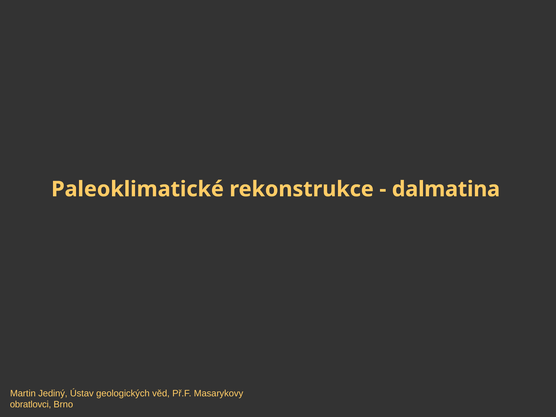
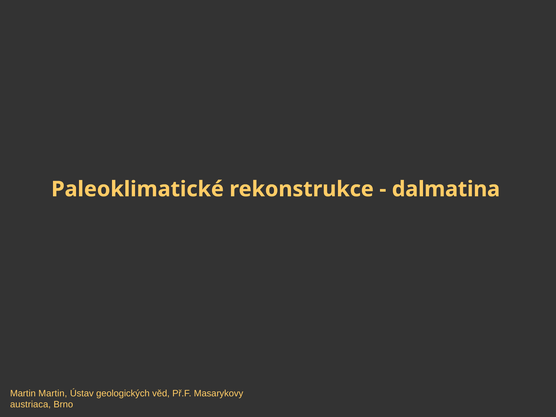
Martin Jediný: Jediný -> Martin
obratlovci: obratlovci -> austriaca
